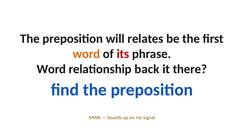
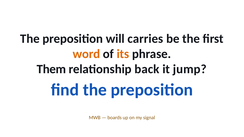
relates: relates -> carries
its colour: red -> orange
Word at (51, 69): Word -> Them
there: there -> jump
